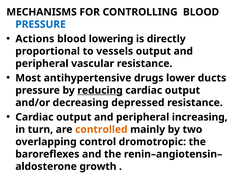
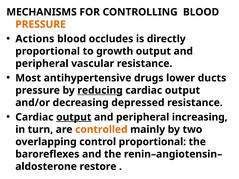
PRESSURE at (41, 24) colour: blue -> orange
lowering: lowering -> occludes
vessels: vessels -> growth
output at (74, 117) underline: none -> present
control dromotropic: dromotropic -> proportional
growth: growth -> restore
